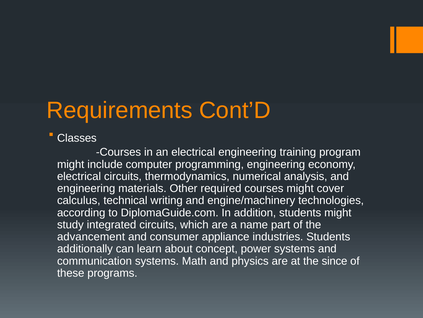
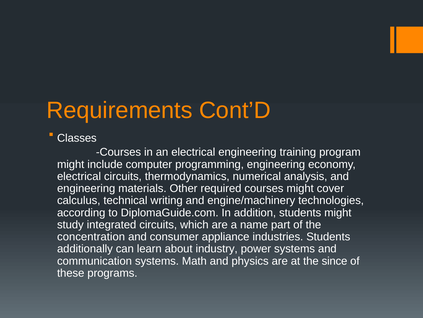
advancement: advancement -> concentration
concept: concept -> industry
